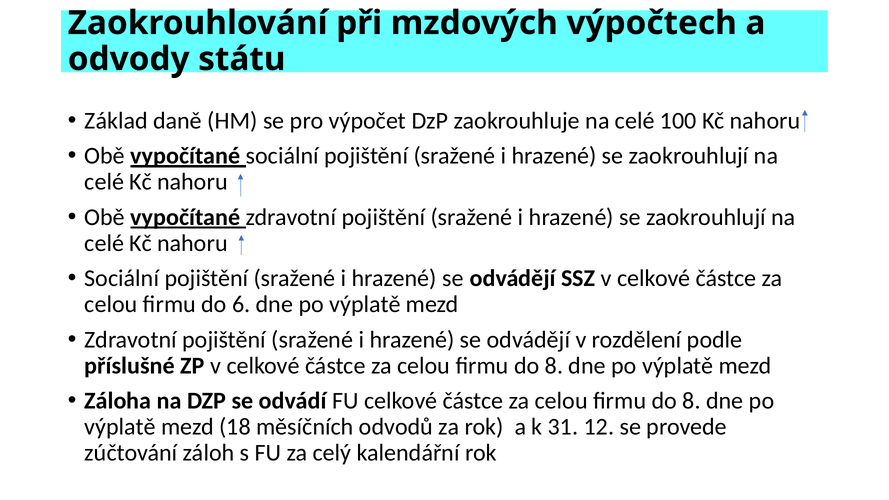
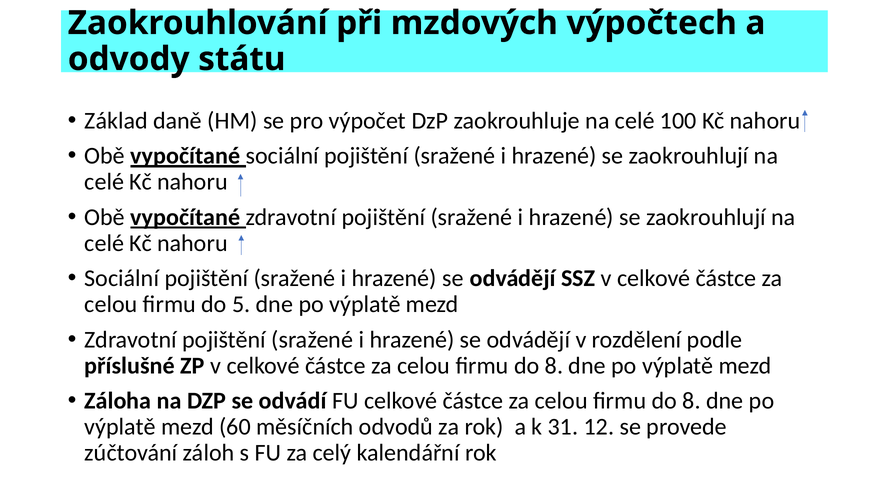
6: 6 -> 5
18: 18 -> 60
